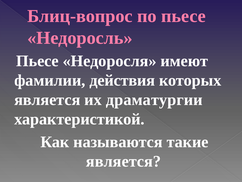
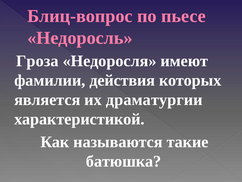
Пьесе at (37, 61): Пьесе -> Гроза
является at (124, 161): является -> батюшка
